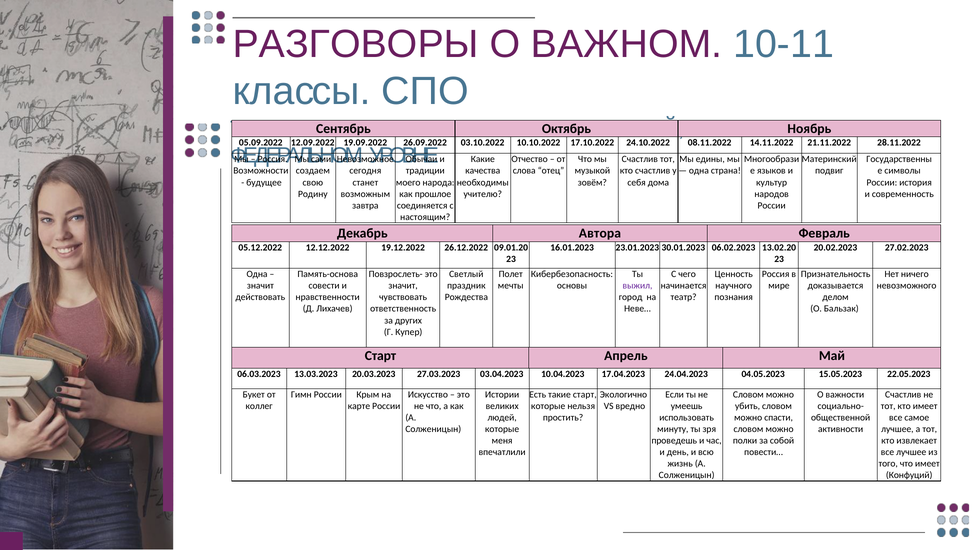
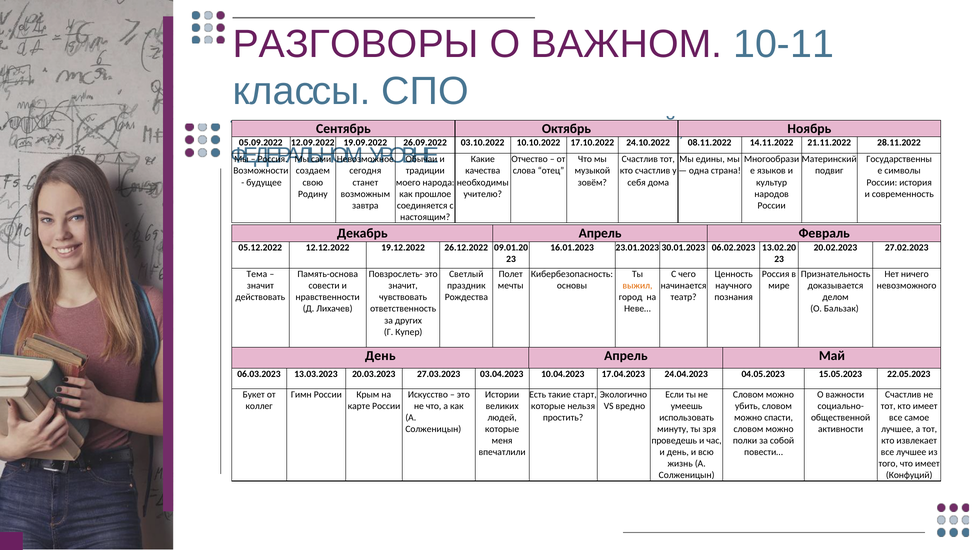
Декабрь Автора: Автора -> Апрель
Одна at (257, 274): Одна -> Тема
выжил colour: purple -> orange
Старт at (380, 356): Старт -> День
